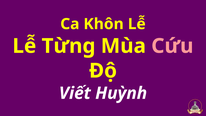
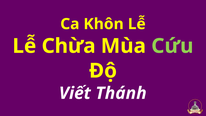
Từng: Từng -> Chừa
Cứu colour: pink -> light green
Huỳnh: Huỳnh -> Thánh
